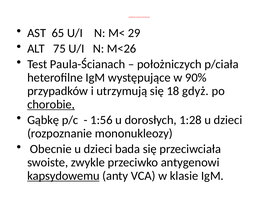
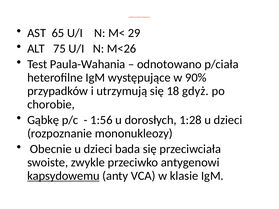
Paula-Ścianach: Paula-Ścianach -> Paula-Wahania
położniczych: położniczych -> odnotowano
chorobie underline: present -> none
